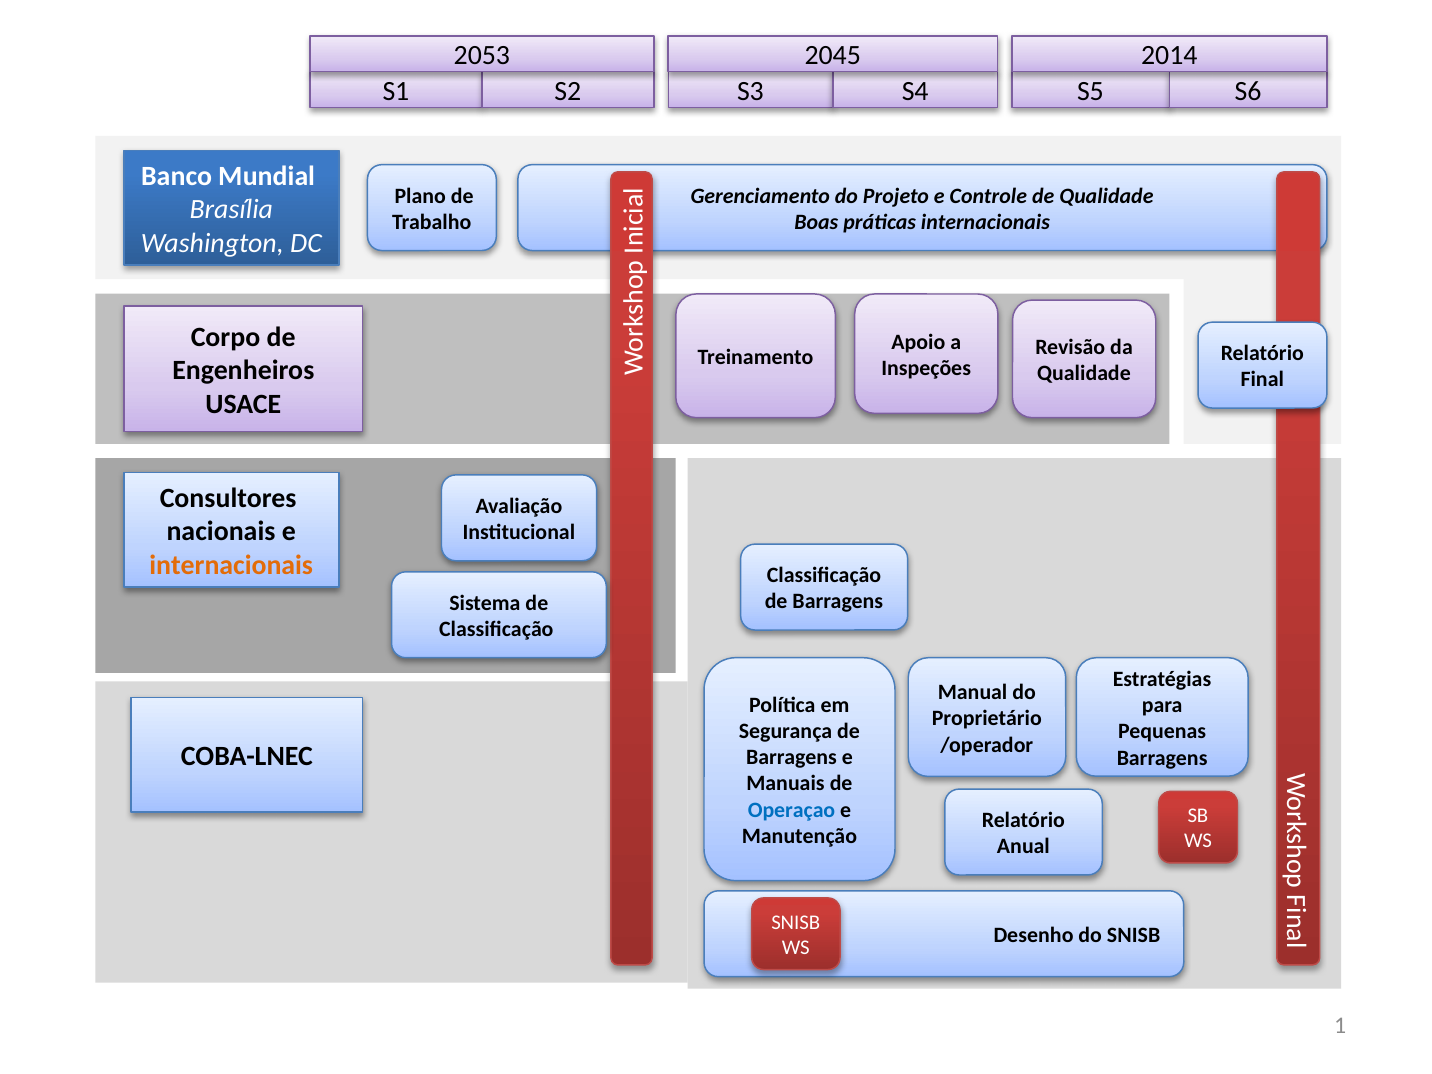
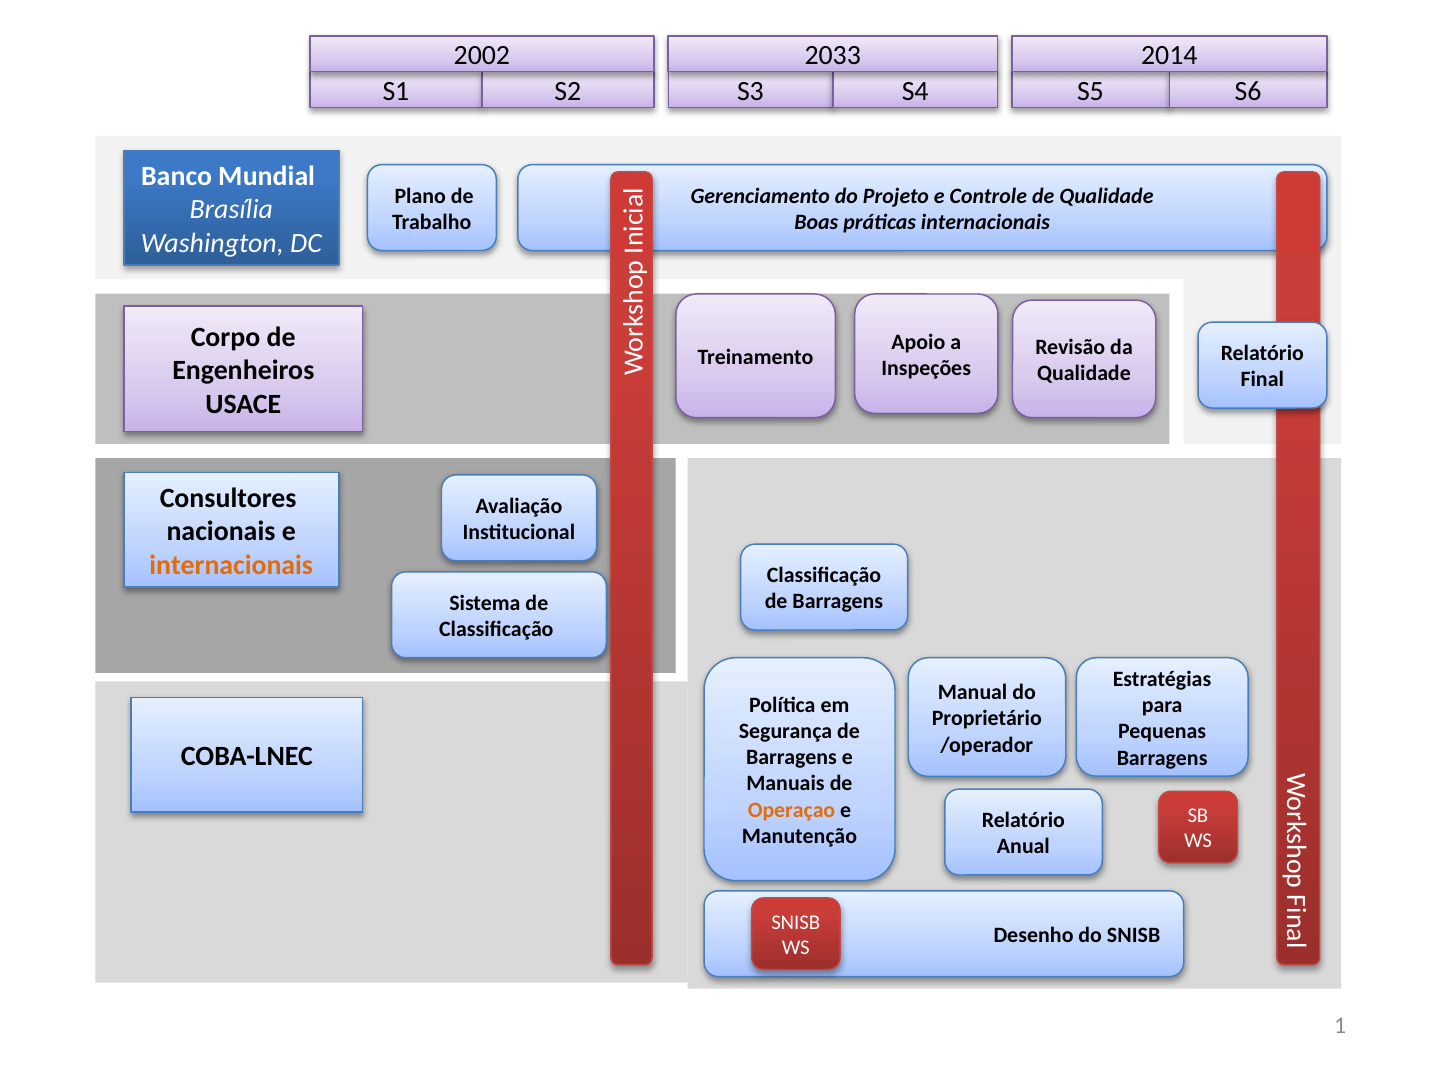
2053: 2053 -> 2002
2045: 2045 -> 2033
Operaçao colour: blue -> orange
